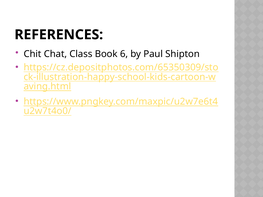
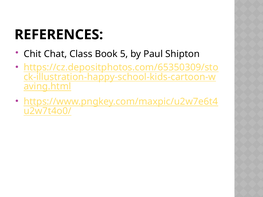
6: 6 -> 5
